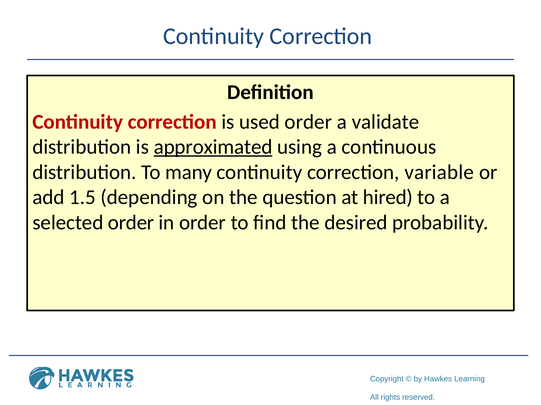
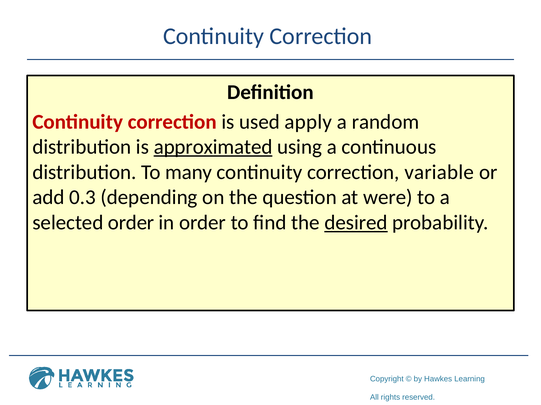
used order: order -> apply
validate: validate -> random
1.5: 1.5 -> 0.3
hired: hired -> were
desired underline: none -> present
